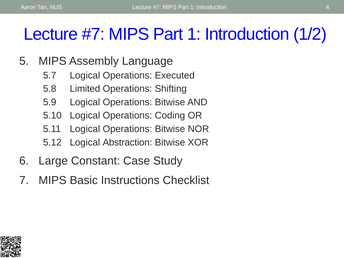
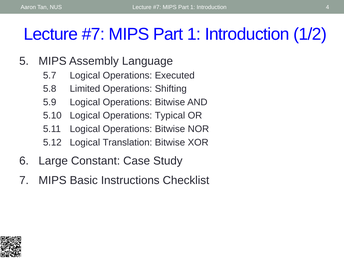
Coding: Coding -> Typical
Abstraction: Abstraction -> Translation
